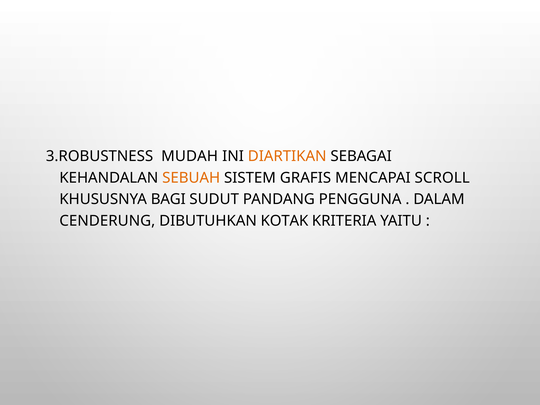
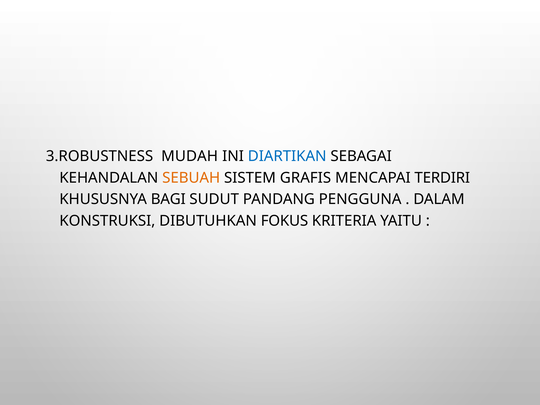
DIARTIKAN colour: orange -> blue
SCROLL: SCROLL -> TERDIRI
CENDERUNG: CENDERUNG -> KONSTRUKSI
KOTAK: KOTAK -> FOKUS
